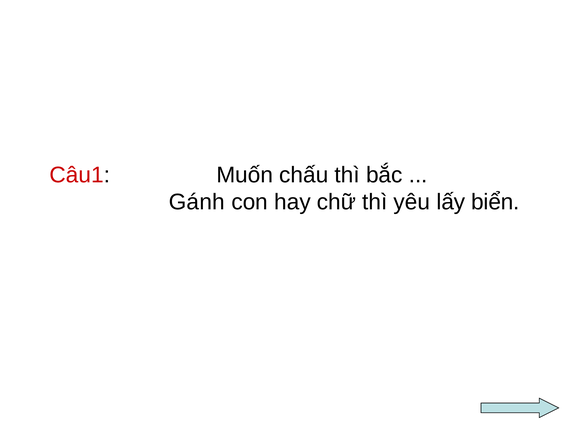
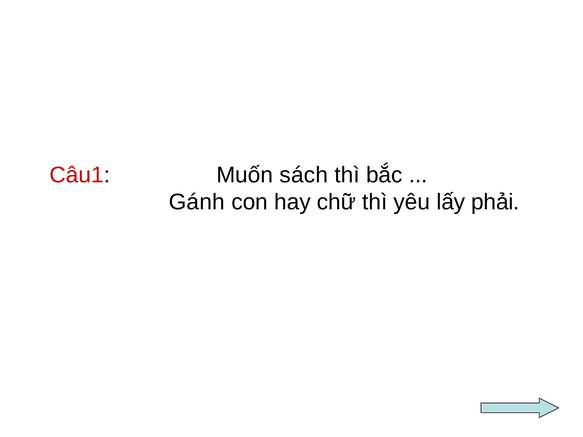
chấu: chấu -> sách
biển: biển -> phải
